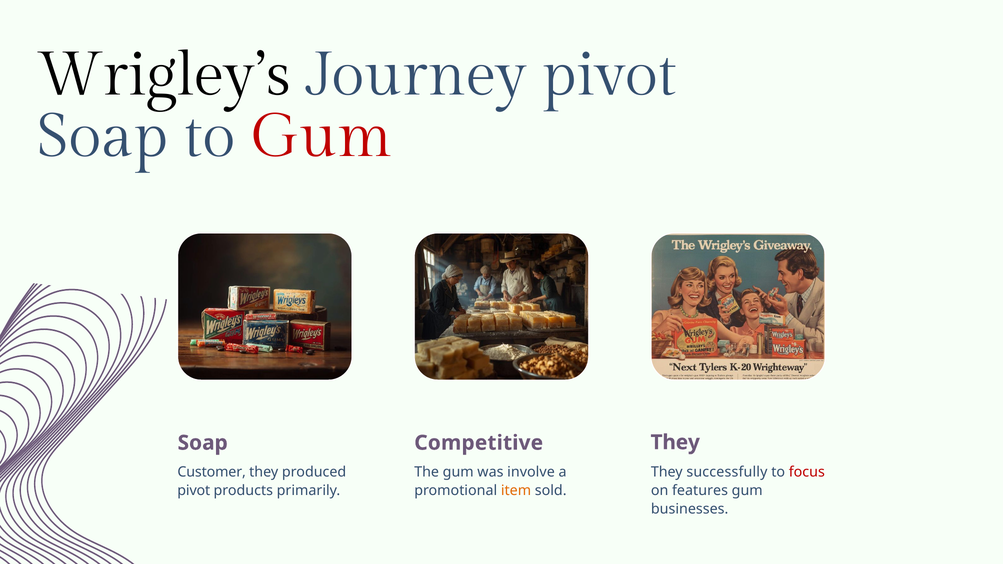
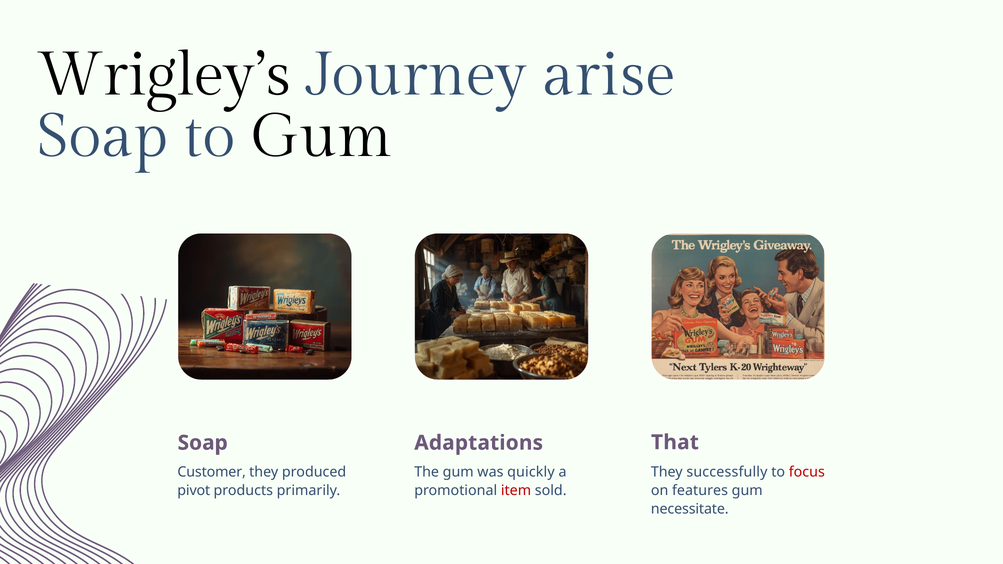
Journey pivot: pivot -> arise
Gum at (322, 136) colour: red -> black
They at (675, 442): They -> That
Competitive: Competitive -> Adaptations
involve: involve -> quickly
item colour: orange -> red
businesses: businesses -> necessitate
